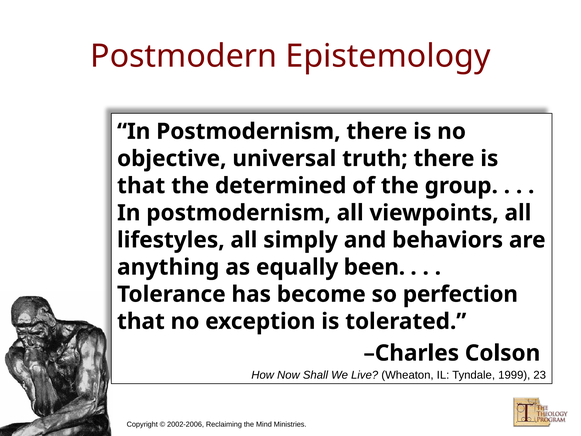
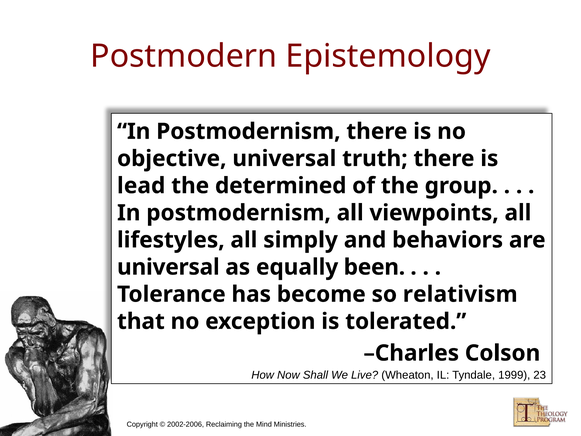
that at (141, 186): that -> lead
anything at (168, 267): anything -> universal
perfection: perfection -> relativism
